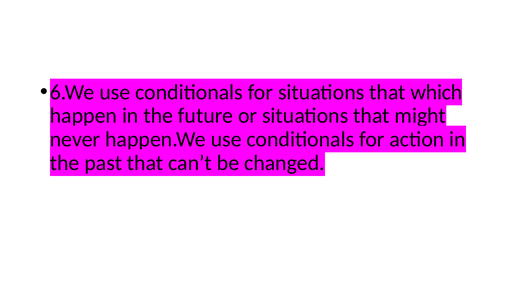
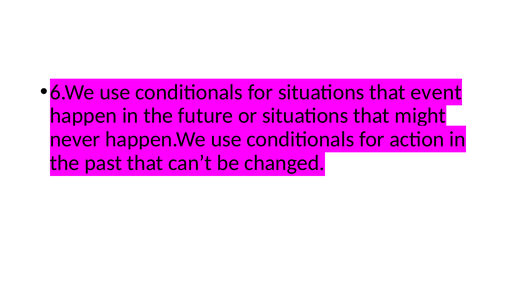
which: which -> event
